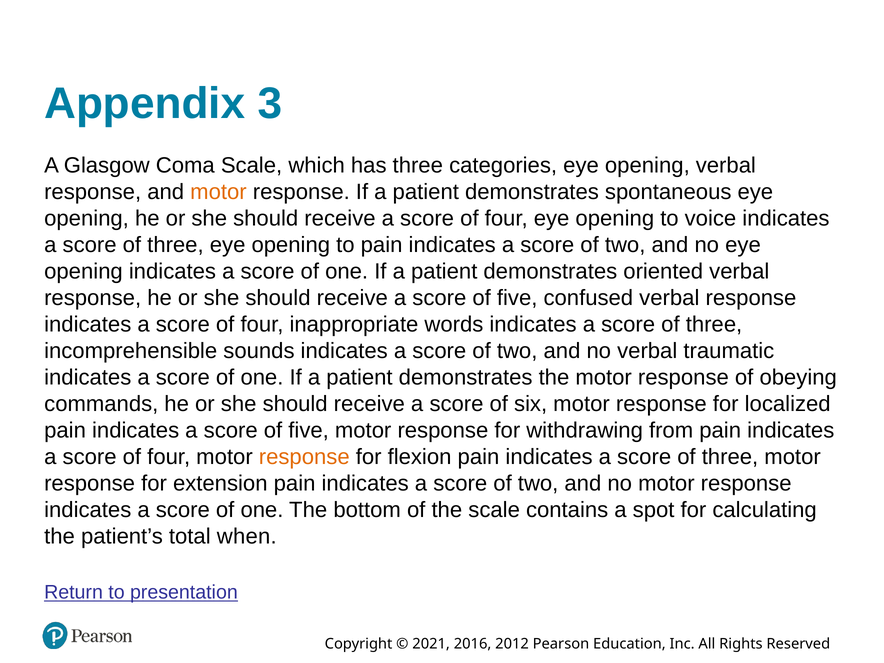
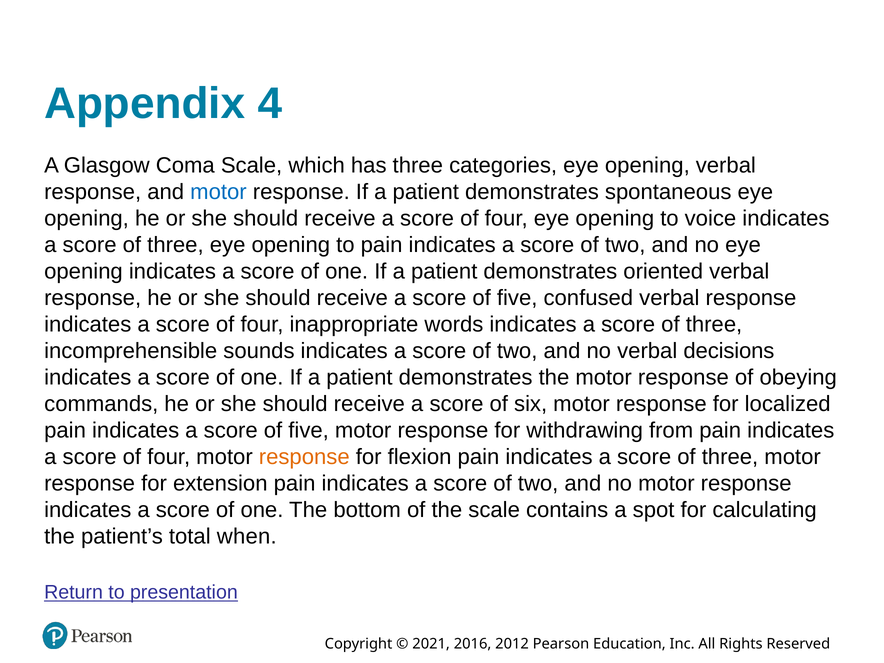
3: 3 -> 4
motor at (218, 192) colour: orange -> blue
traumatic: traumatic -> decisions
